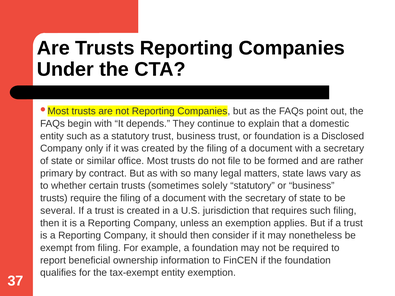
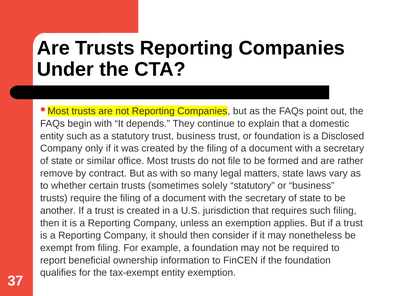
primary: primary -> remove
several: several -> another
